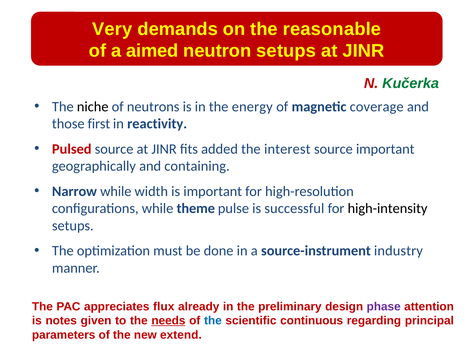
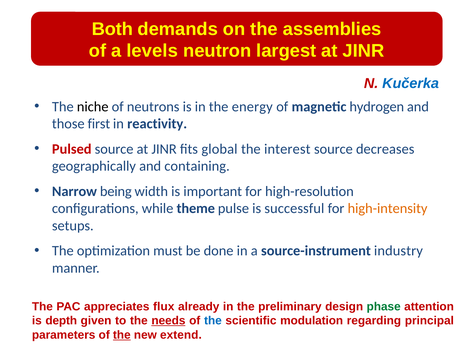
Very: Very -> Both
reasonable: reasonable -> assemblies
aimed: aimed -> levels
neutron setups: setups -> largest
Kučerka colour: green -> blue
coverage: coverage -> hydrogen
added: added -> global
source important: important -> decreases
Narrow while: while -> being
high-intensity colour: black -> orange
phase colour: purple -> green
notes: notes -> depth
continuous: continuous -> modulation
the at (122, 335) underline: none -> present
